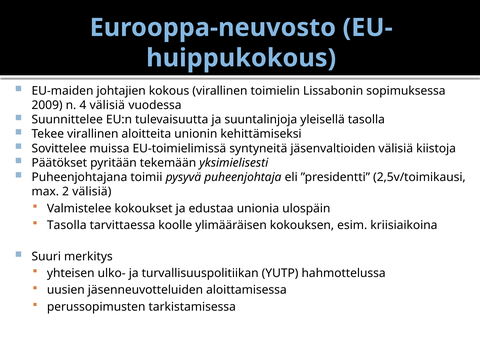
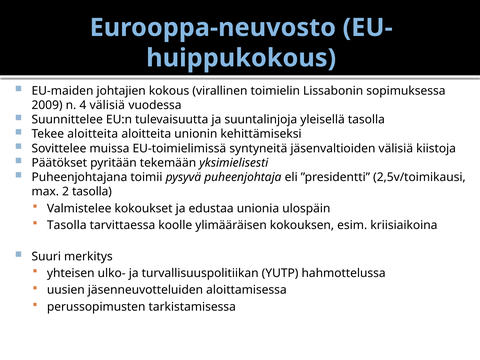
Tekee virallinen: virallinen -> aloitteita
2 välisiä: välisiä -> tasolla
